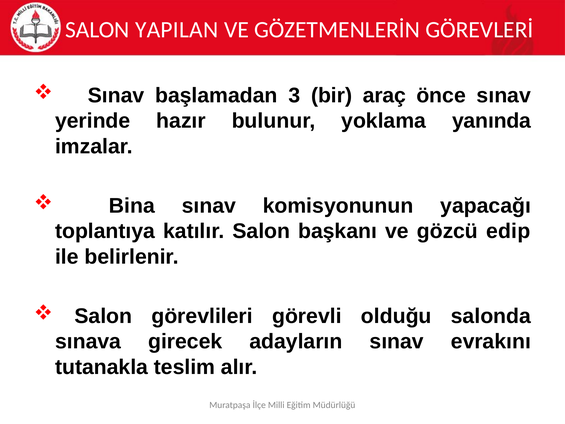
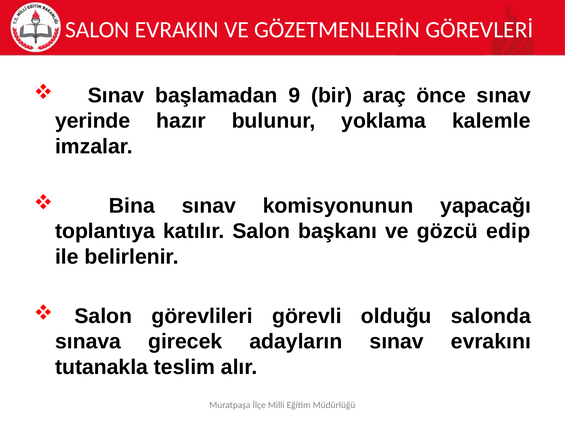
YAPILAN: YAPILAN -> EVRAKIN
3: 3 -> 9
yanında: yanında -> kalemle
